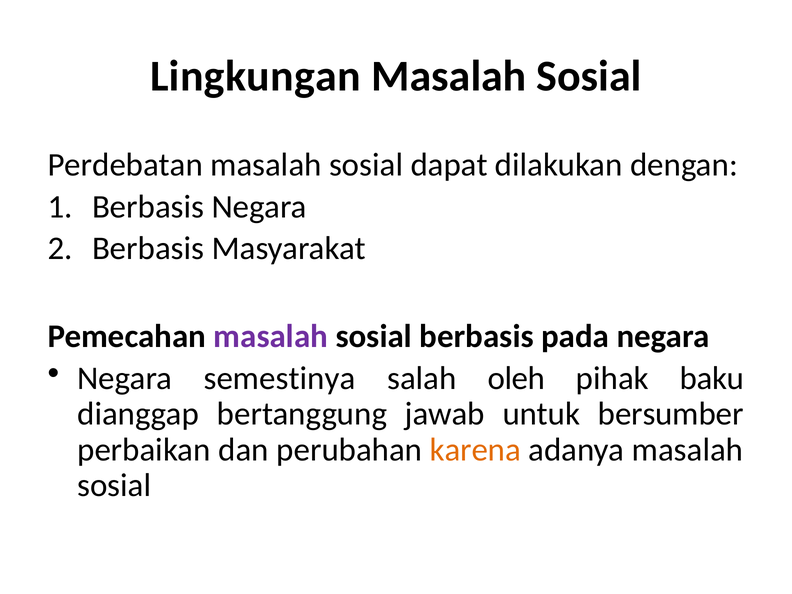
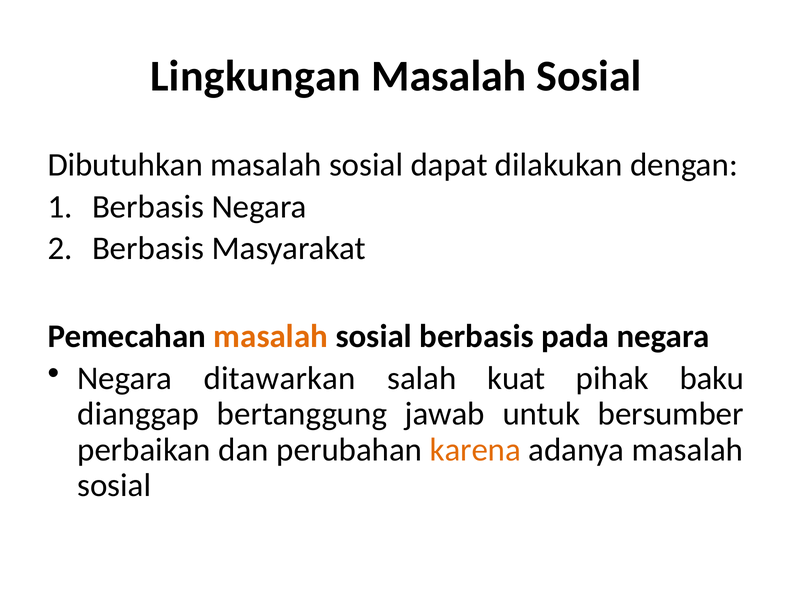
Perdebatan: Perdebatan -> Dibutuhkan
masalah at (271, 337) colour: purple -> orange
semestinya: semestinya -> ditawarkan
oleh: oleh -> kuat
